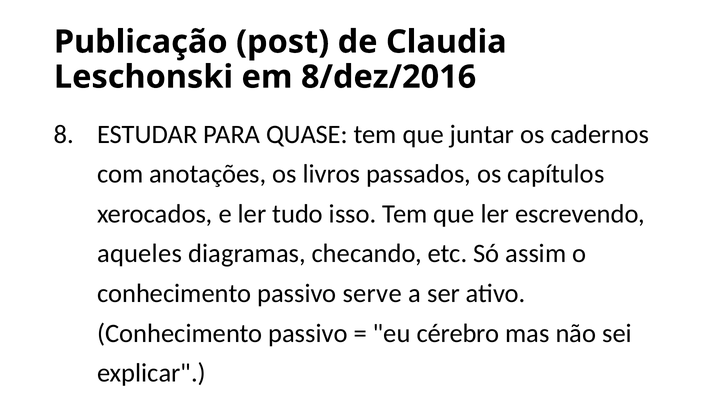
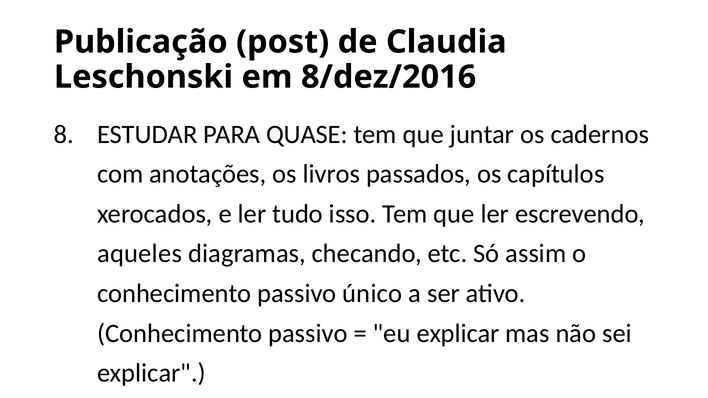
serve: serve -> único
eu cérebro: cérebro -> explicar
